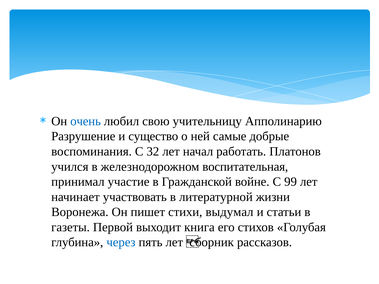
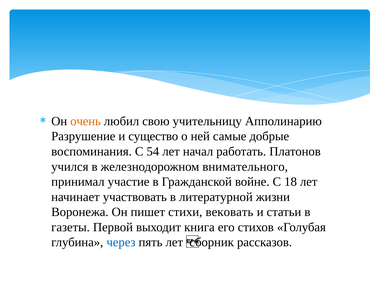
очень colour: blue -> orange
32: 32 -> 54
воспитательная: воспитательная -> внимательного
99: 99 -> 18
выдумал: выдумал -> вековать
